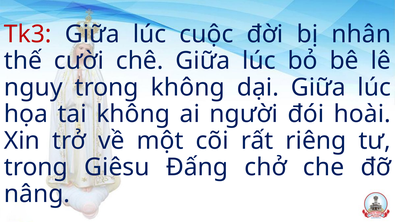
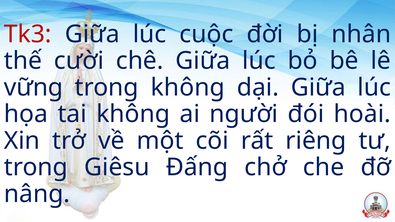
nguy: nguy -> vững
